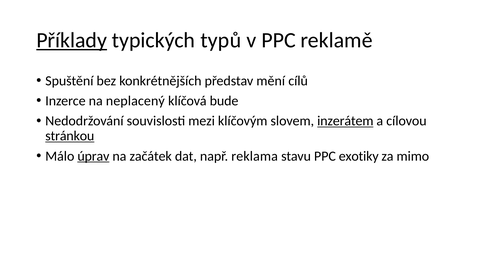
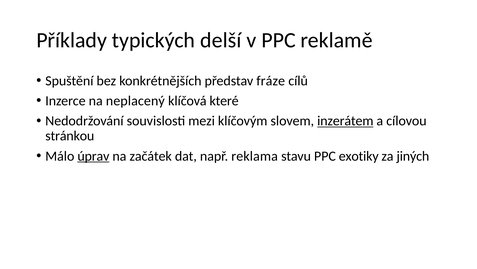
Příklady underline: present -> none
typů: typů -> delší
mění: mění -> fráze
bude: bude -> které
stránkou underline: present -> none
mimo: mimo -> jiných
